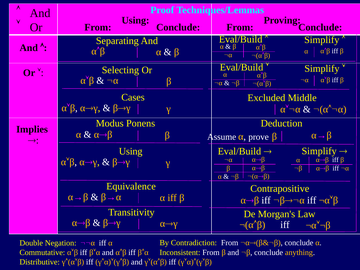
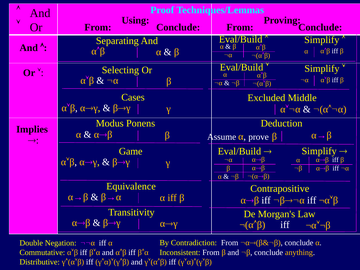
Using at (131, 151): Using -> Game
